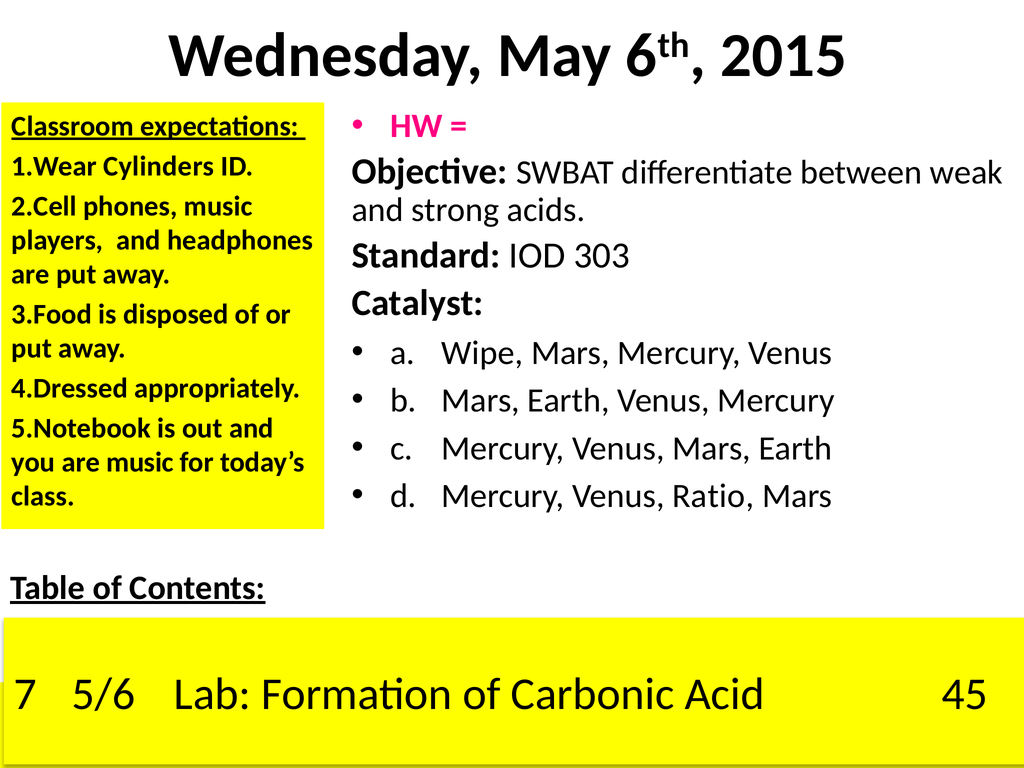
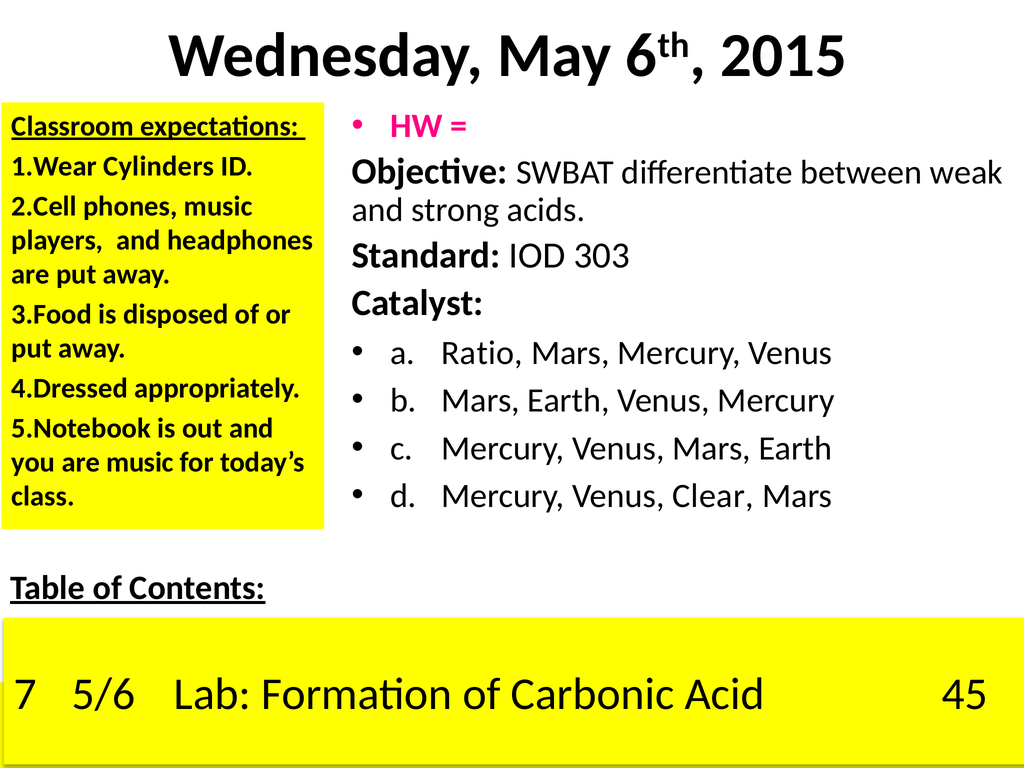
Wipe: Wipe -> Ratio
Ratio: Ratio -> Clear
